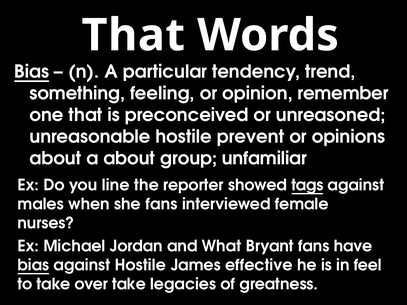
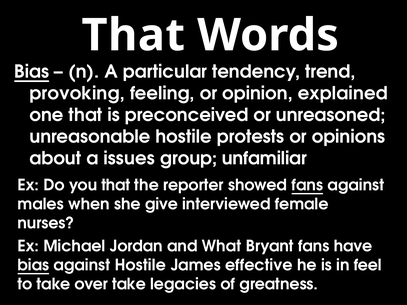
something: something -> provoking
remember: remember -> explained
prevent: prevent -> protests
a about: about -> issues
you line: line -> that
showed tags: tags -> fans
she fans: fans -> give
